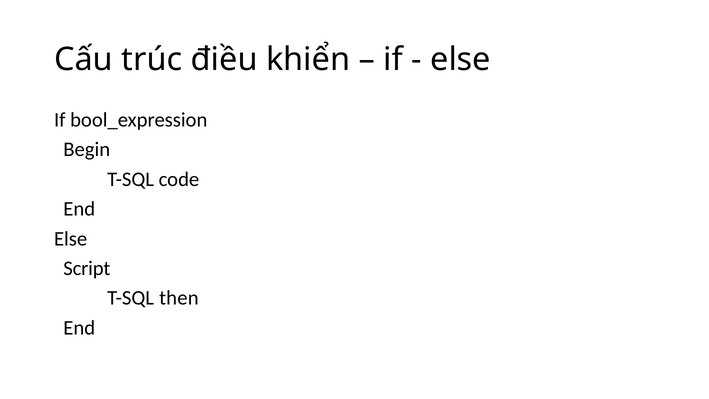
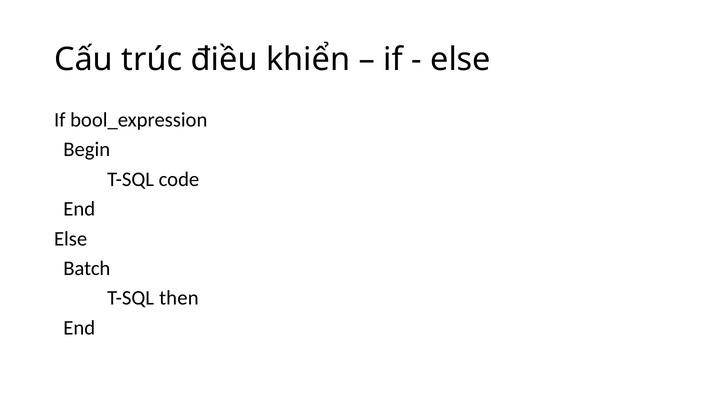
Script: Script -> Batch
